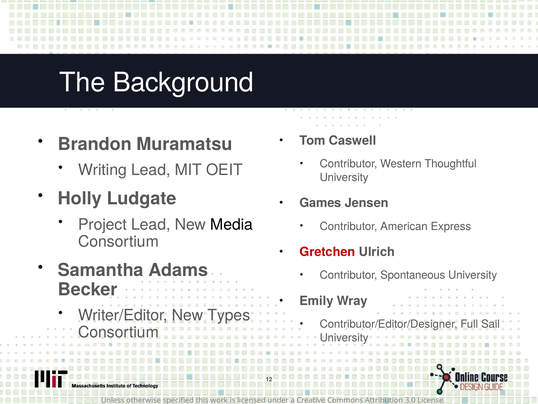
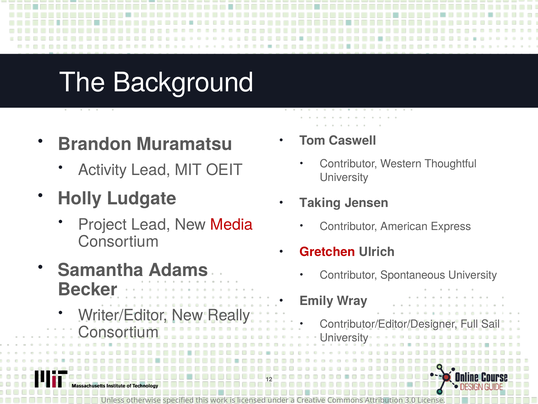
Writing: Writing -> Activity
Games: Games -> Taking
Media colour: black -> red
Types: Types -> Really
